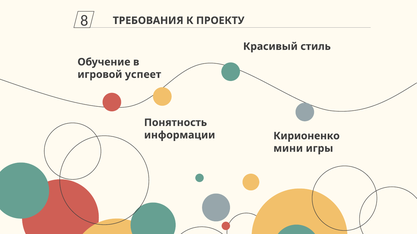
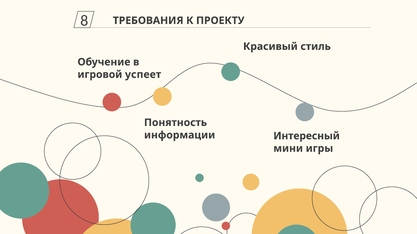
Кирионенко: Кирионенко -> Интересный
